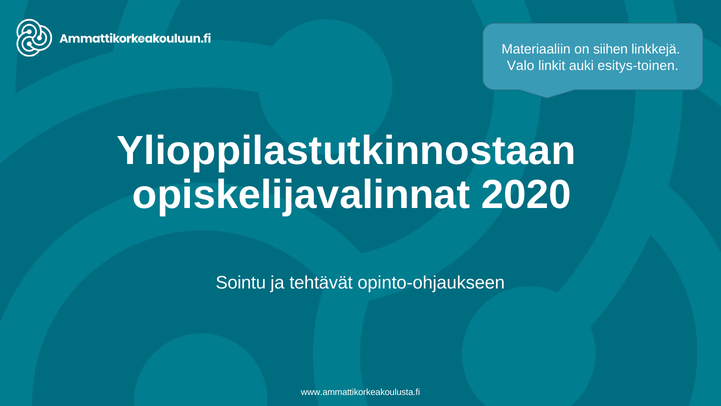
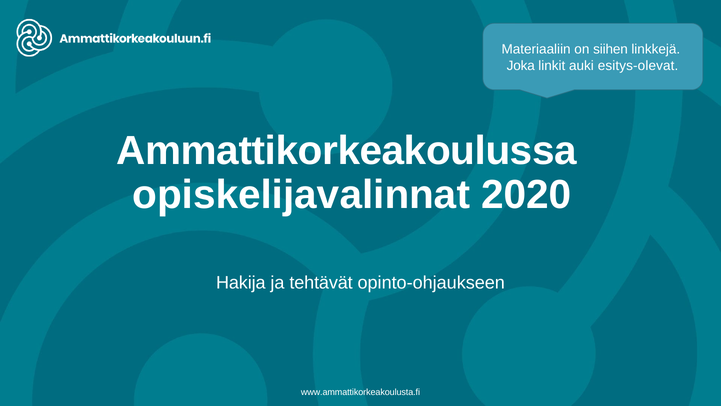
Valo: Valo -> Joka
esitys-toinen: esitys-toinen -> esitys-olevat
Ylioppilastutkinnostaan: Ylioppilastutkinnostaan -> Ammattikorkeakoulussa
Sointu: Sointu -> Hakija
